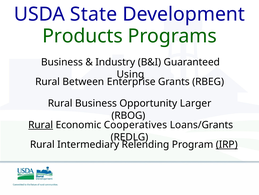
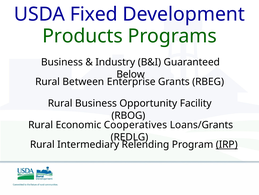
State: State -> Fixed
Using: Using -> Below
Larger: Larger -> Facility
Rural at (41, 125) underline: present -> none
